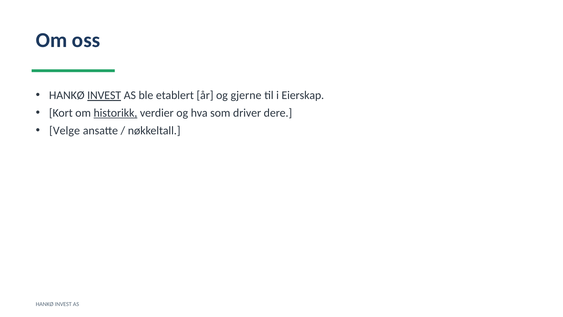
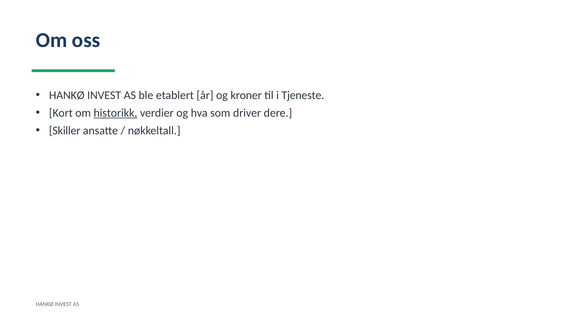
INVEST at (104, 95) underline: present -> none
gjerne: gjerne -> kroner
Eierskap: Eierskap -> Tjeneste
Velge: Velge -> Skiller
